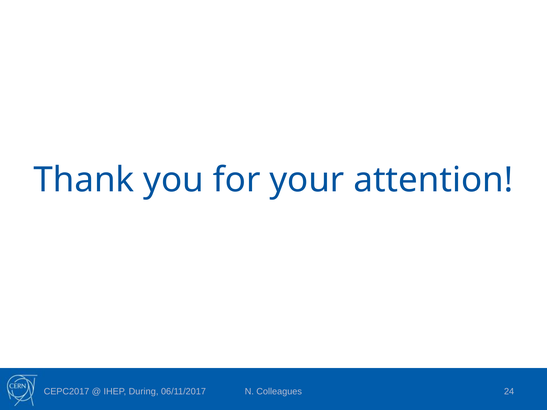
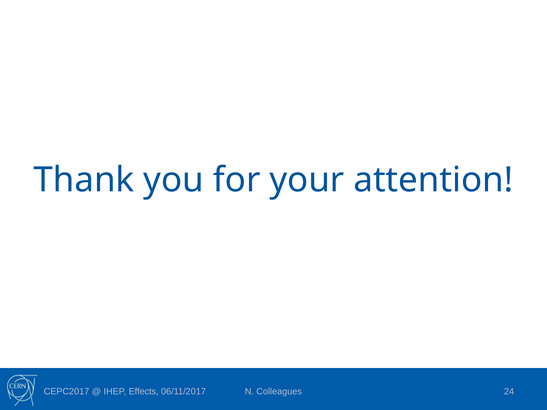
During: During -> Effects
